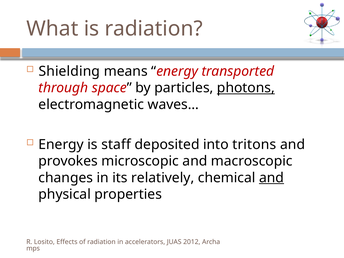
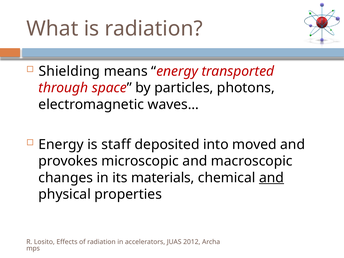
photons underline: present -> none
tritons: tritons -> moved
relatively: relatively -> materials
